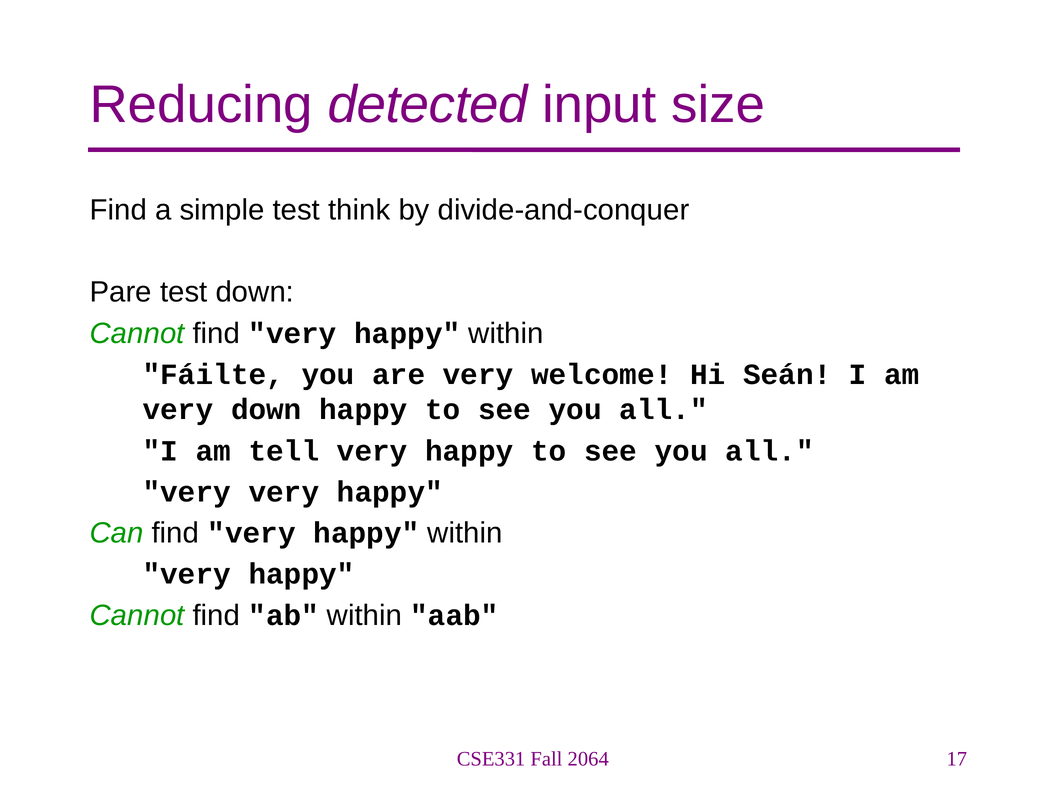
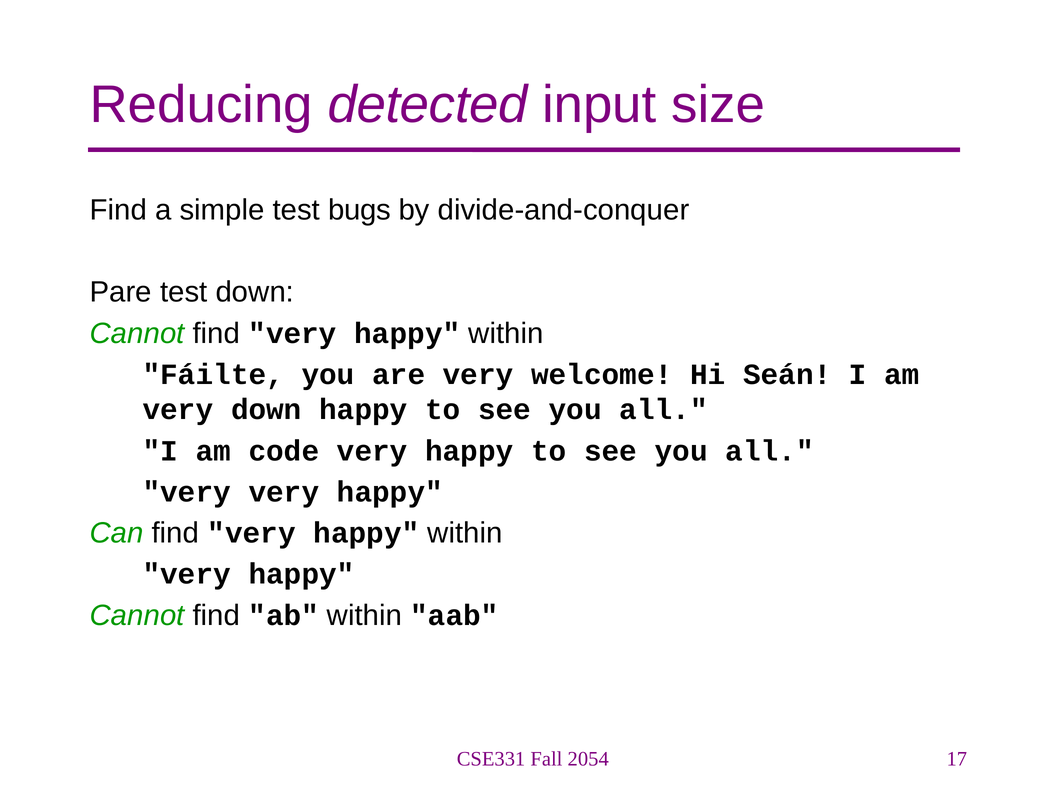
think: think -> bugs
tell: tell -> code
2064: 2064 -> 2054
